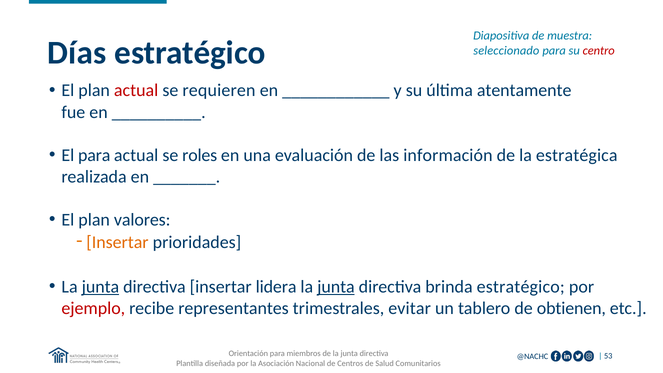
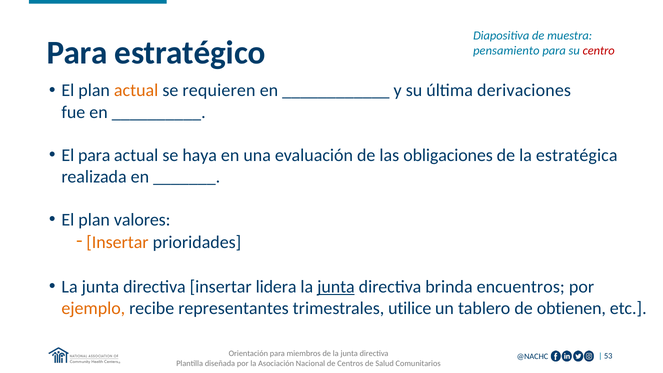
Días at (77, 53): Días -> Para
seleccionado: seleccionado -> pensamiento
actual at (136, 91) colour: red -> orange
atentamente: atentamente -> derivaciones
roles: roles -> haya
información: información -> obligaciones
junta at (100, 287) underline: present -> none
brinda estratégico: estratégico -> encuentros
ejemplo colour: red -> orange
evitar: evitar -> utilice
